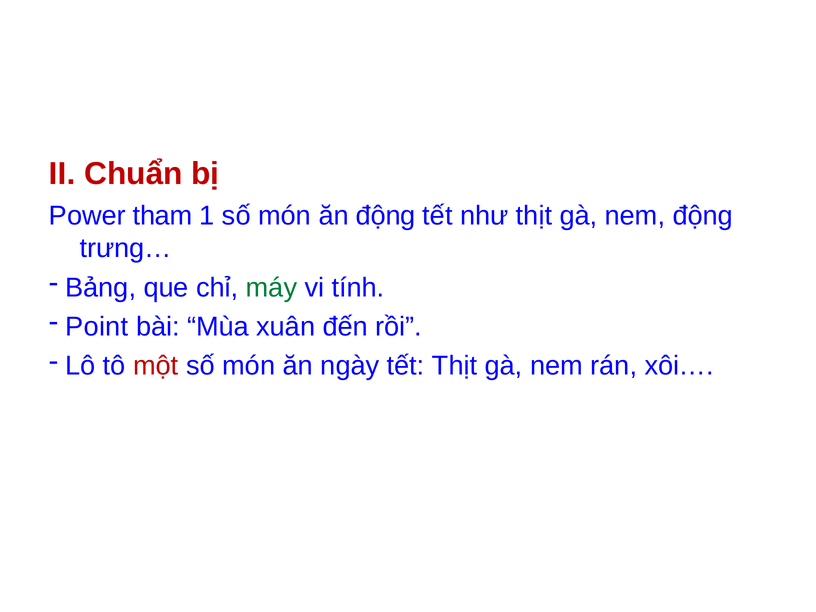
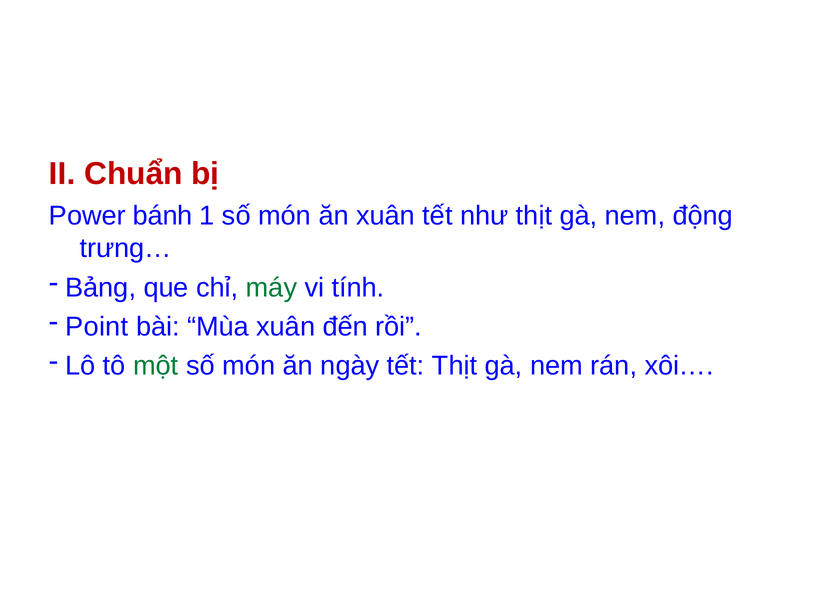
tham: tham -> bánh
ăn động: động -> xuân
một colour: red -> green
